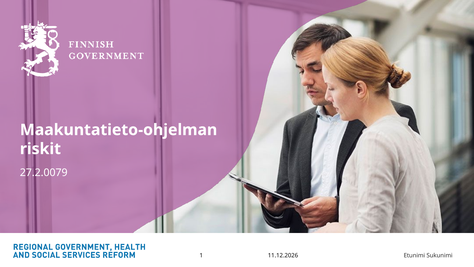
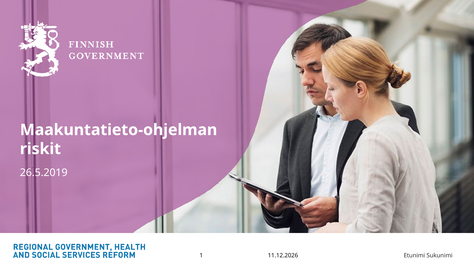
27.2.0079: 27.2.0079 -> 26.5.2019
